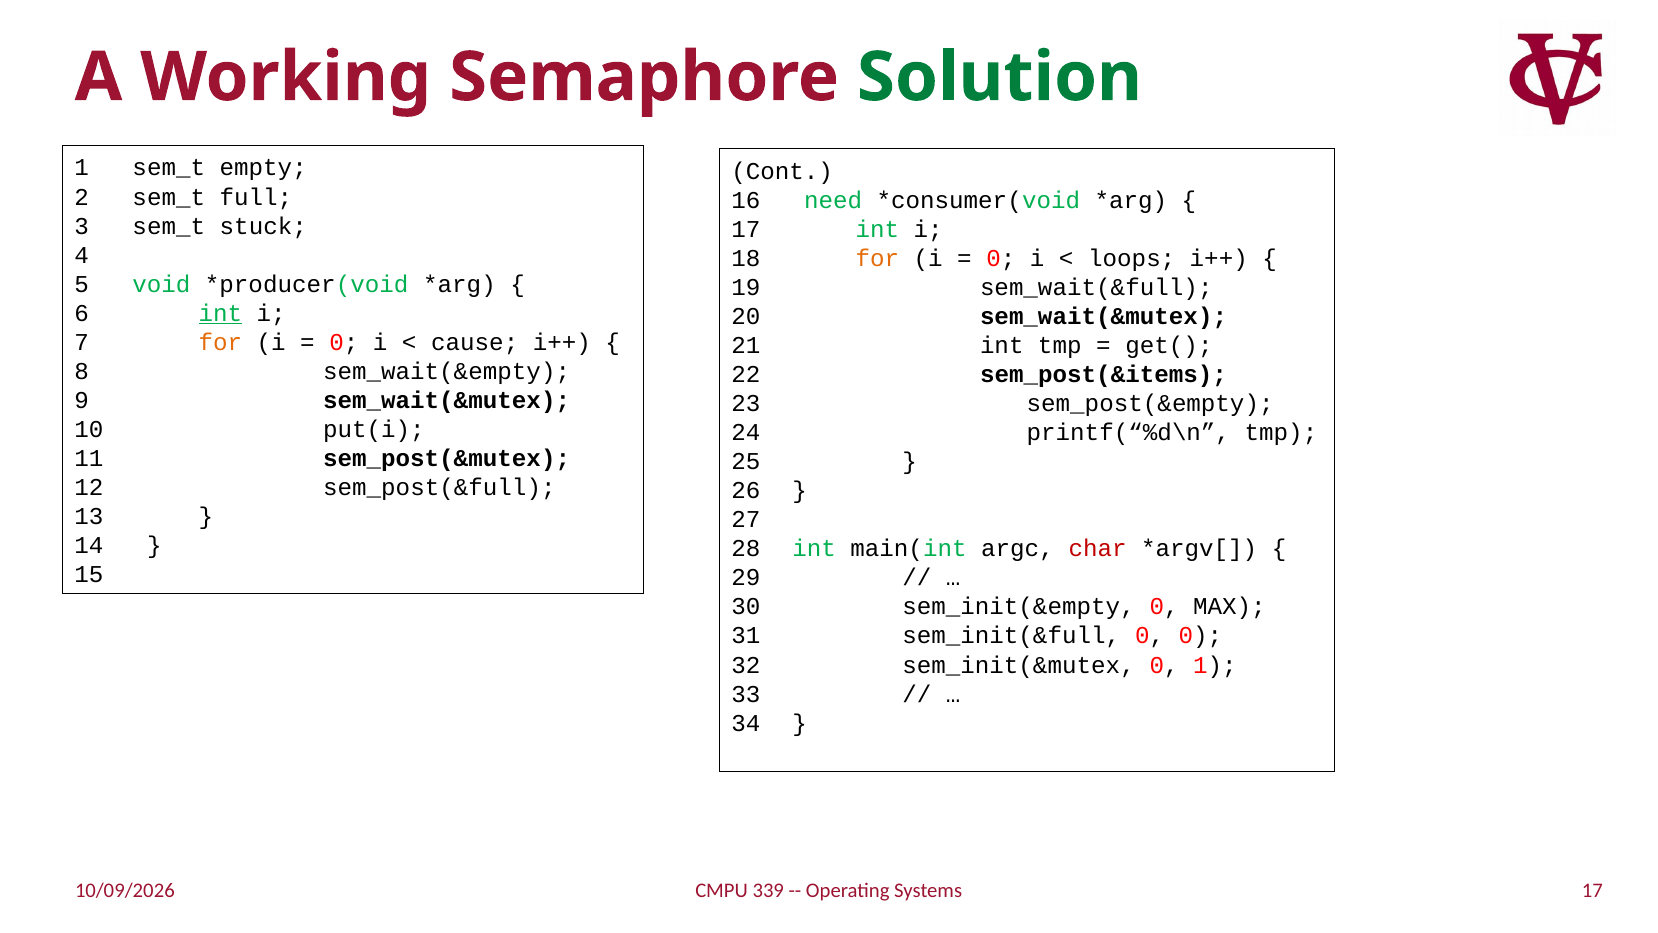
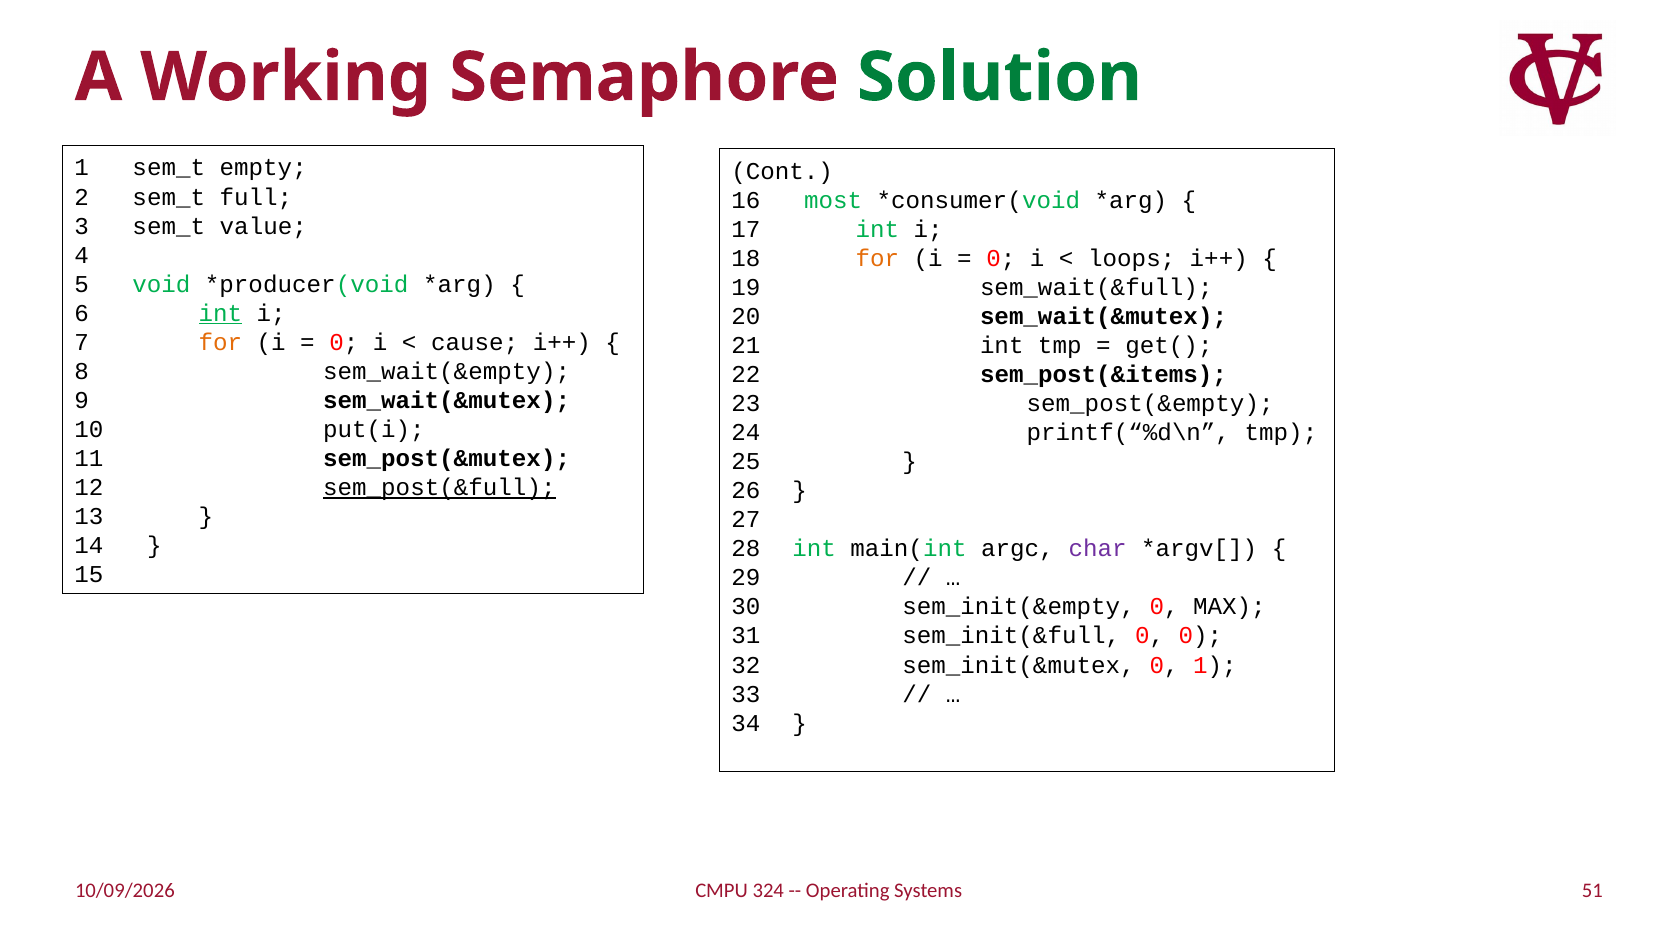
need: need -> most
stuck: stuck -> value
sem_post(&full underline: none -> present
char colour: red -> purple
339: 339 -> 324
Systems 17: 17 -> 51
